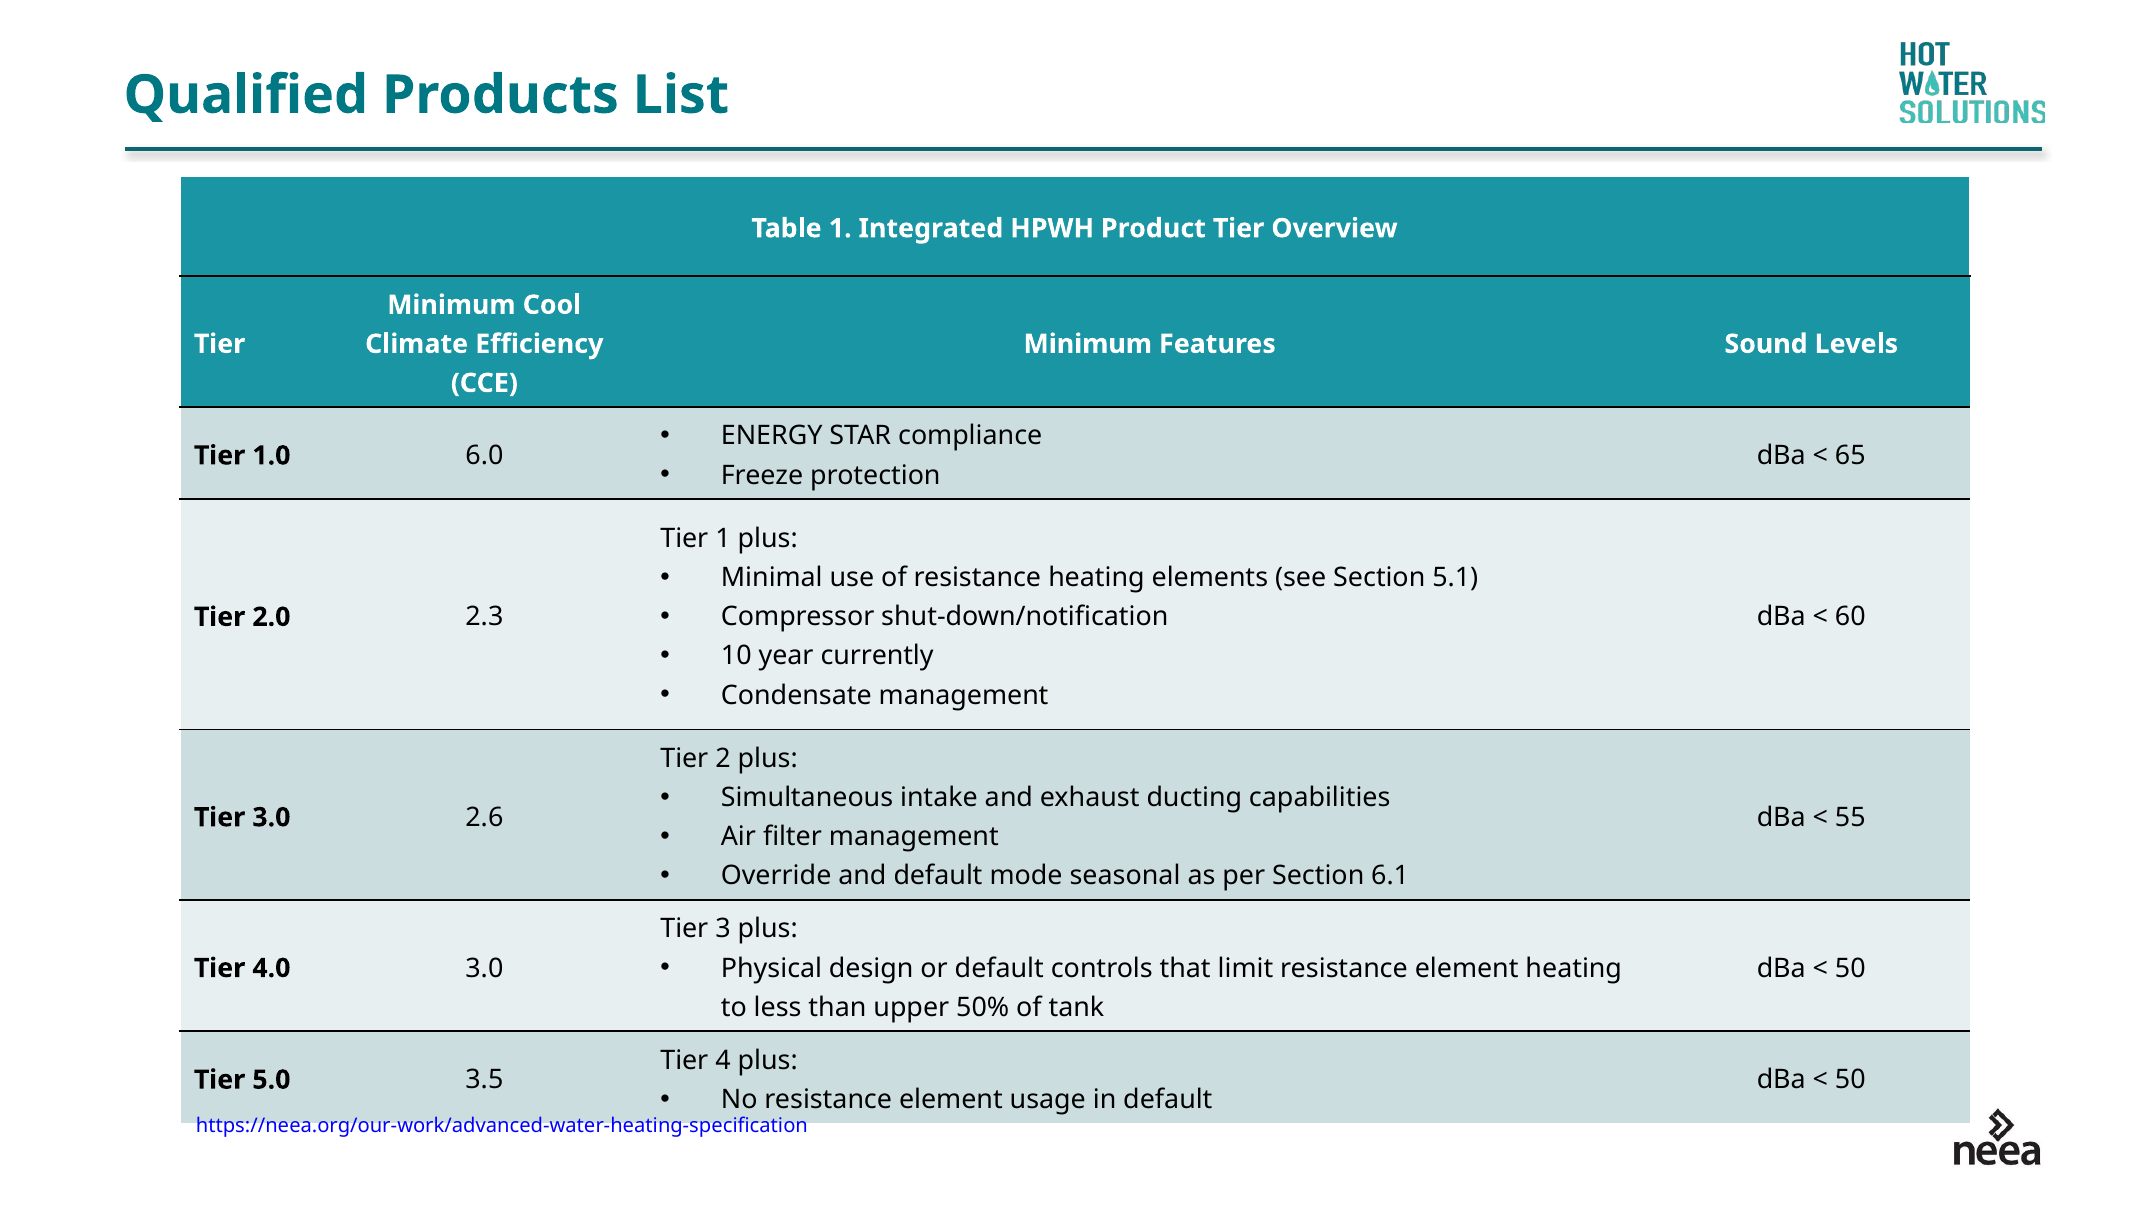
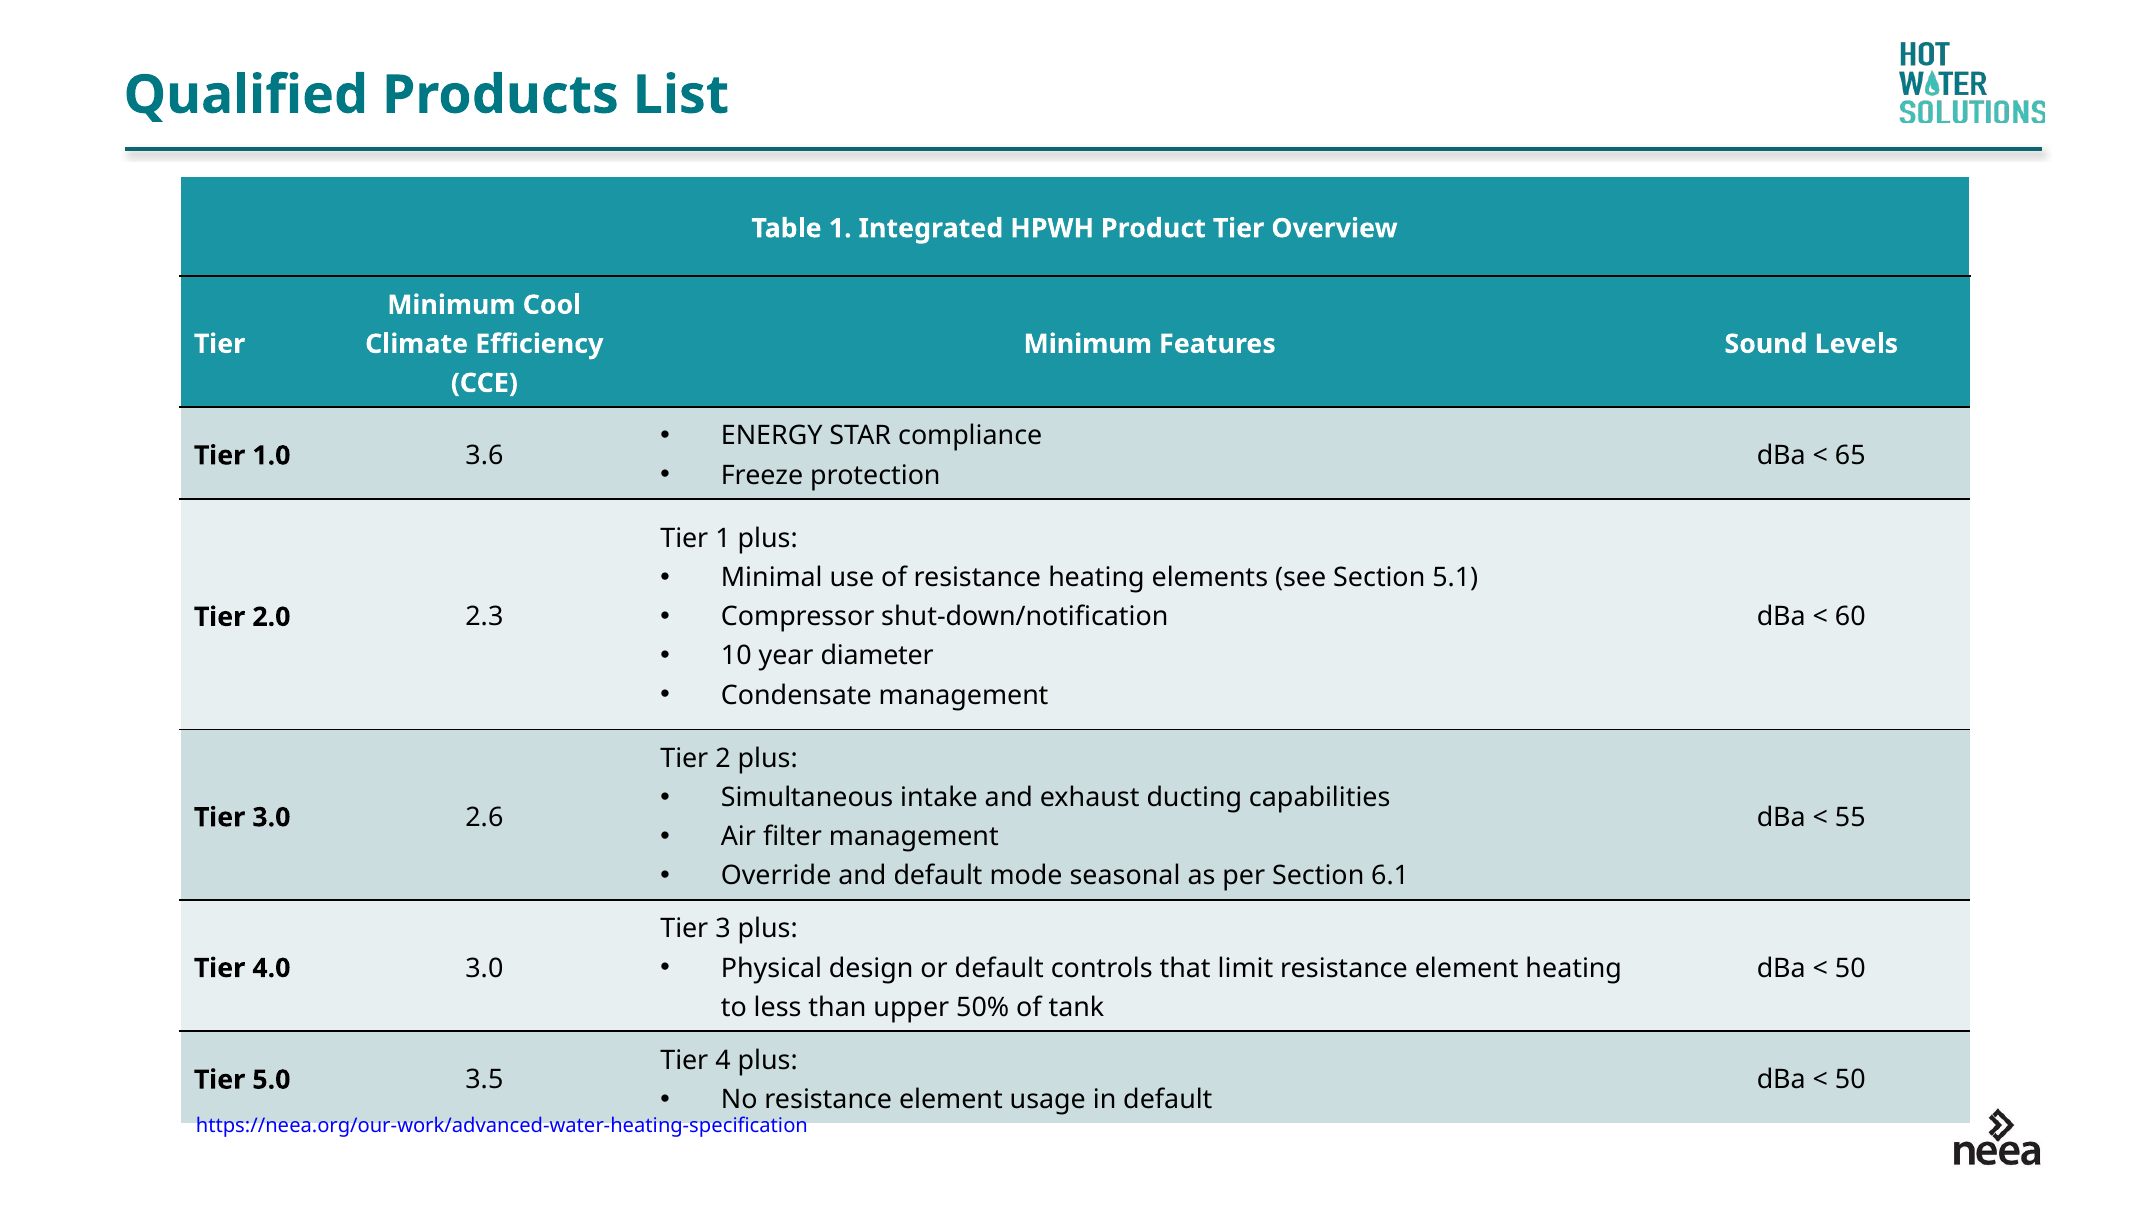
6.0: 6.0 -> 3.6
currently: currently -> diameter
